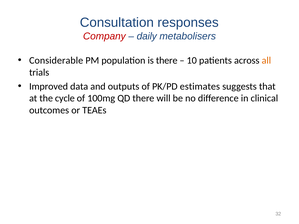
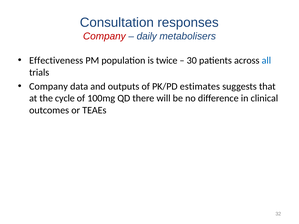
Considerable: Considerable -> Effectiveness
is there: there -> twice
10: 10 -> 30
all colour: orange -> blue
Improved at (49, 86): Improved -> Company
